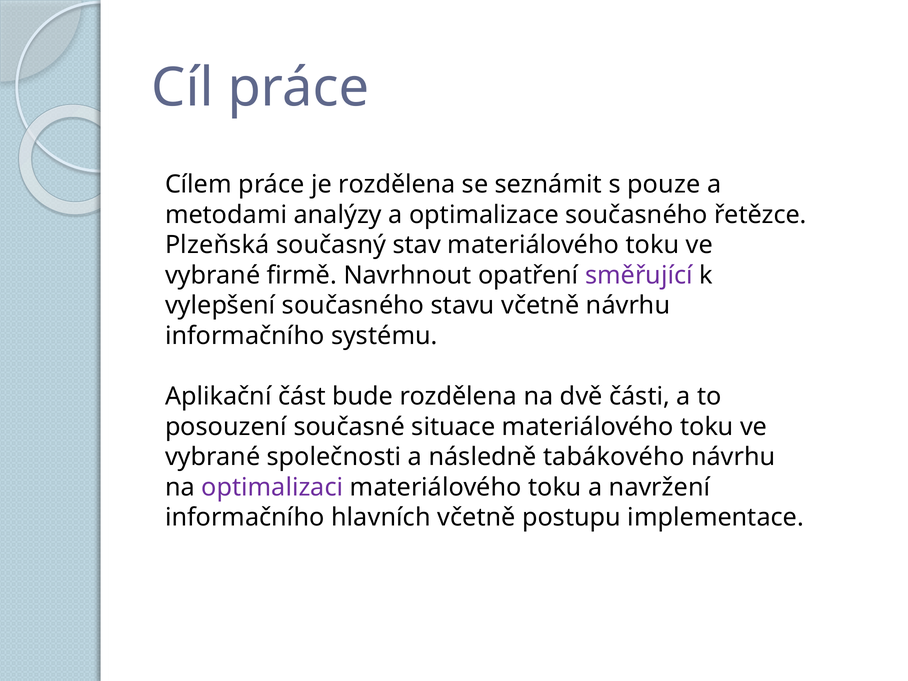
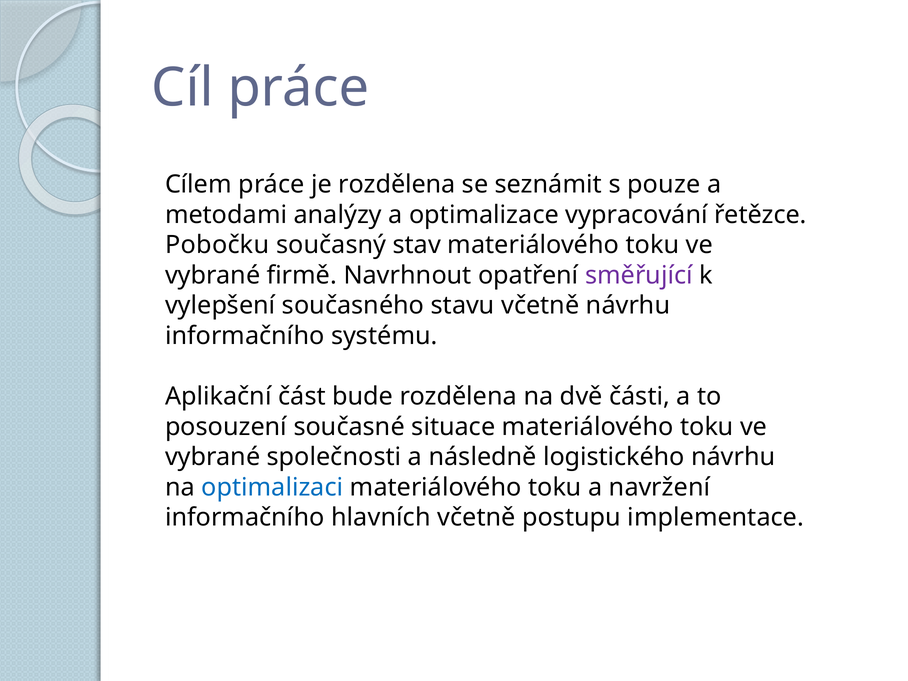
optimalizace současného: současného -> vypracování
Plzeňská: Plzeňská -> Pobočku
tabákového: tabákového -> logistického
optimalizaci colour: purple -> blue
